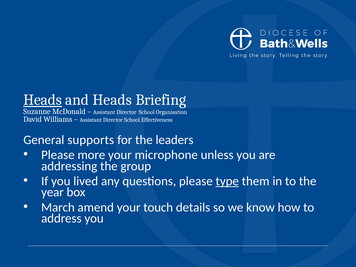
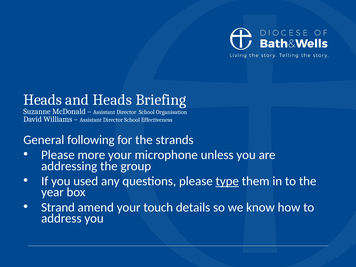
Heads at (43, 100) underline: present -> none
supports: supports -> following
leaders: leaders -> strands
lived: lived -> used
March: March -> Strand
